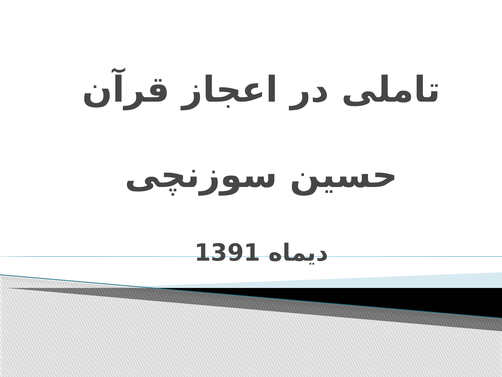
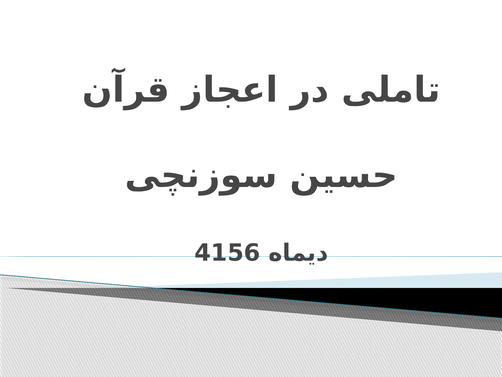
1391: 1391 -> 4156
